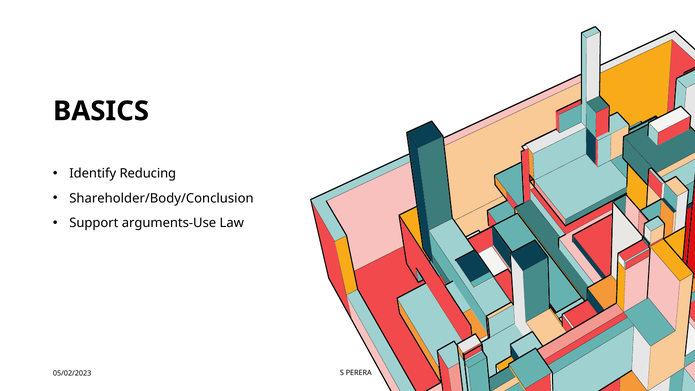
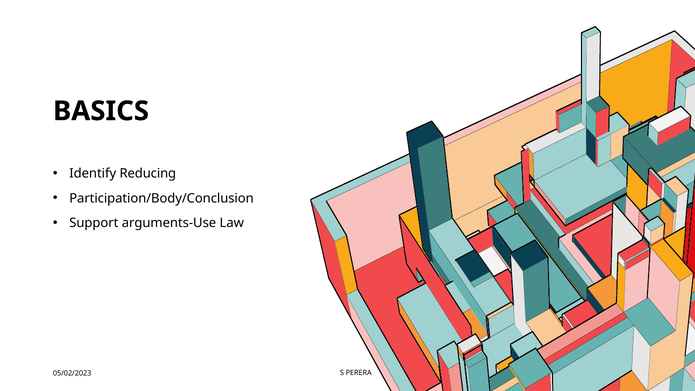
Shareholder/Body/Conclusion: Shareholder/Body/Conclusion -> Participation/Body/Conclusion
